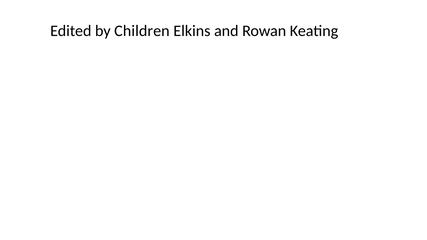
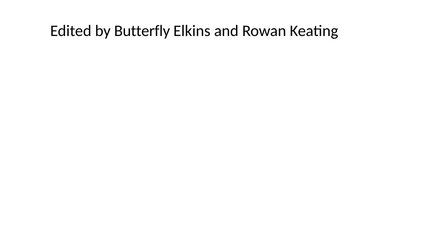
Children: Children -> Butterfly
